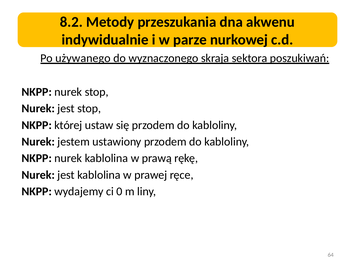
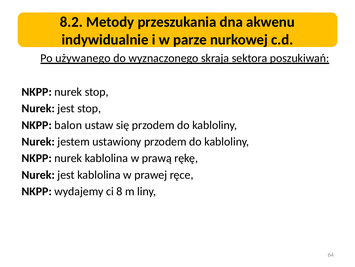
której: której -> balon
0: 0 -> 8
